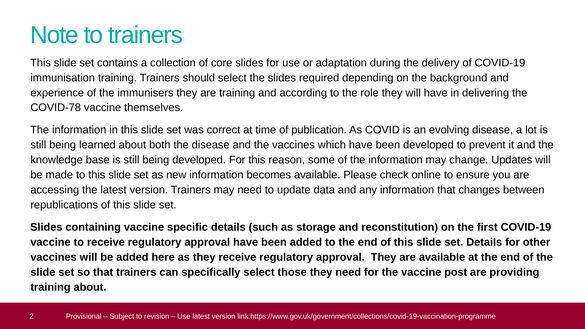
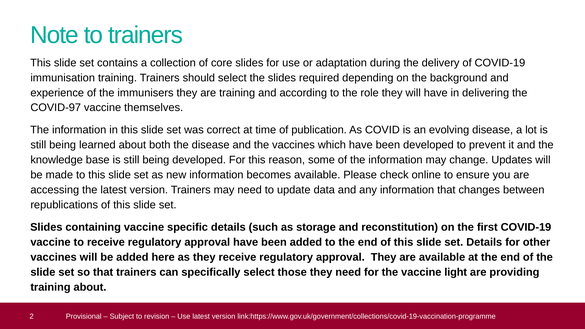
COVID-78: COVID-78 -> COVID-97
post: post -> light
